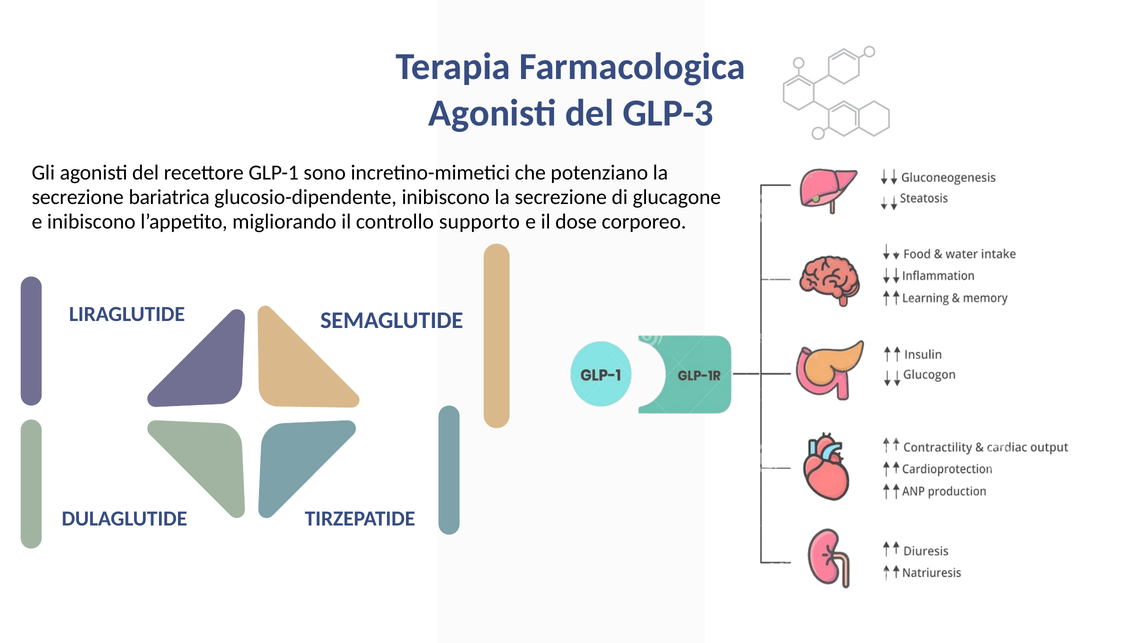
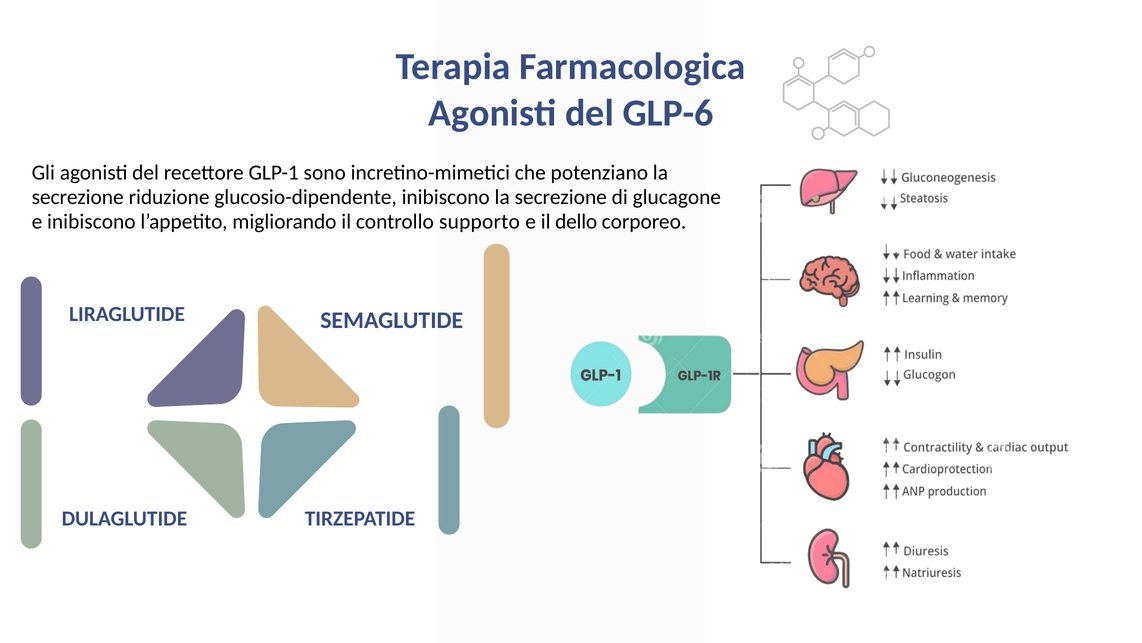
GLP-3: GLP-3 -> GLP-6
bariatrica: bariatrica -> riduzione
dose: dose -> dello
